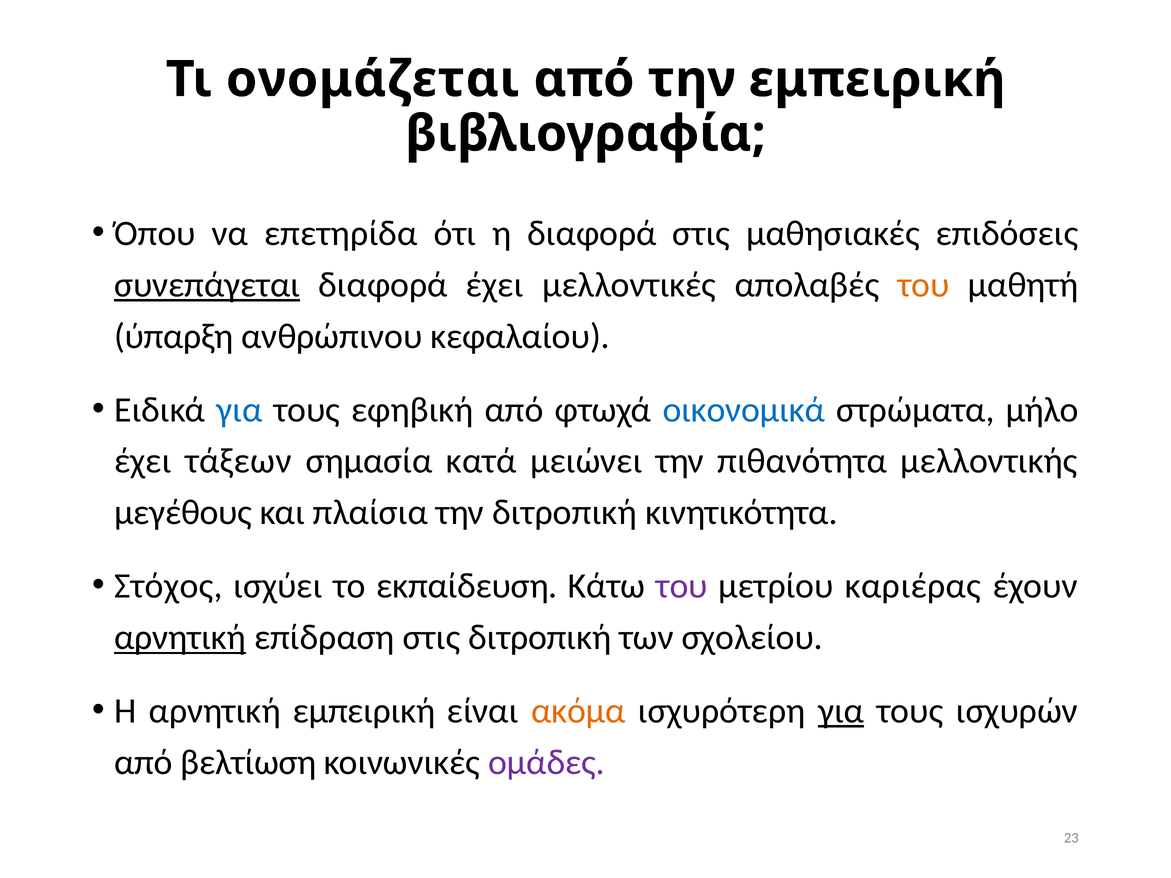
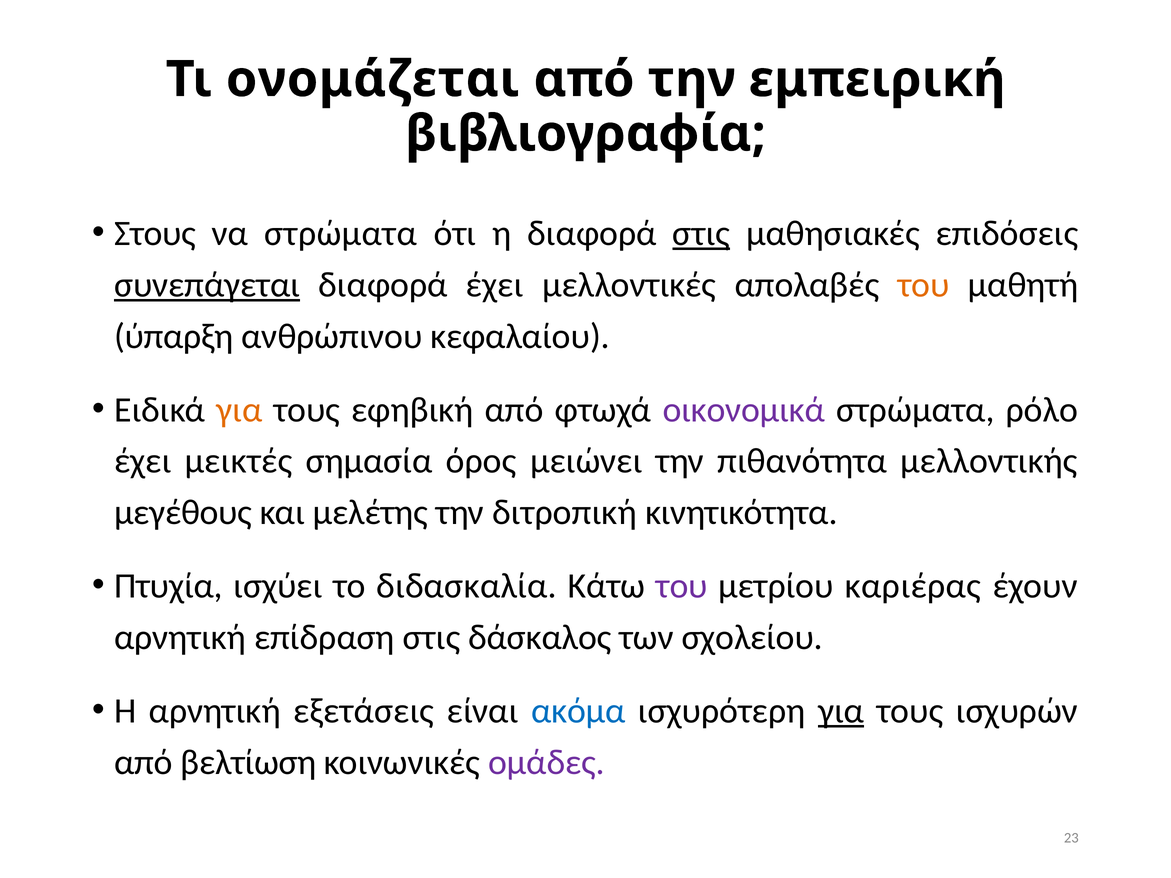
Όπου: Όπου -> Στους
να επετηρίδα: επετηρίδα -> στρώματα
στις at (701, 234) underline: none -> present
για at (239, 410) colour: blue -> orange
οικονομικά colour: blue -> purple
μήλο: μήλο -> ρόλο
τάξεων: τάξεων -> μεικτές
κατά: κατά -> όρος
πλαίσια: πλαίσια -> μελέτης
Στόχος: Στόχος -> Πτυχία
εκπαίδευση: εκπαίδευση -> διδασκαλία
αρνητική at (180, 638) underline: present -> none
στις διτροπική: διτροπική -> δάσκαλος
αρνητική εμπειρική: εμπειρική -> εξετάσεις
ακόμα colour: orange -> blue
